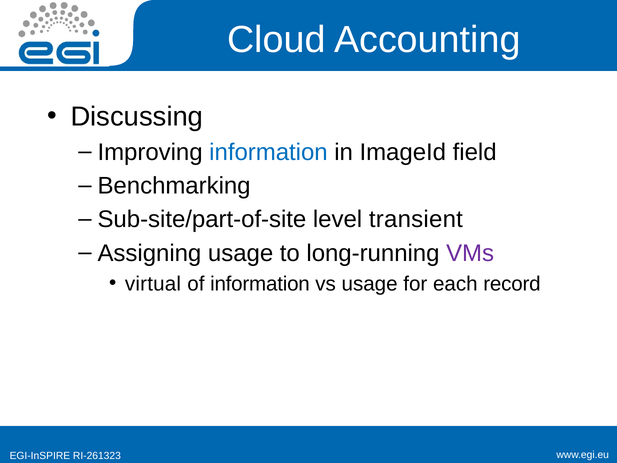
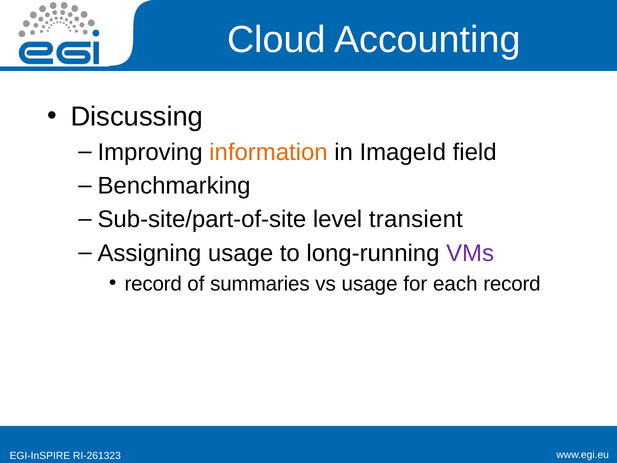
information at (268, 152) colour: blue -> orange
virtual at (153, 284): virtual -> record
of information: information -> summaries
